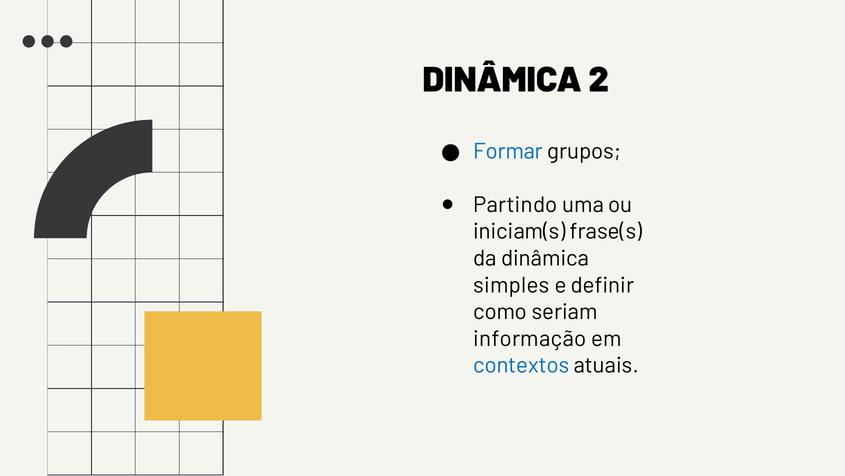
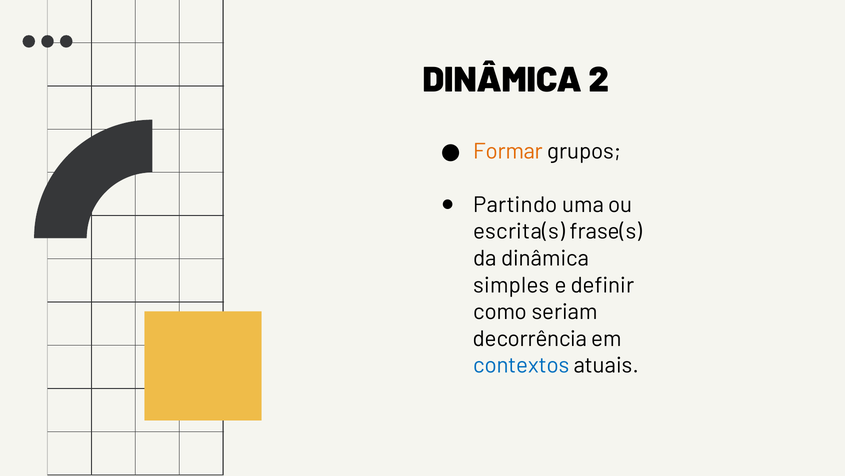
Formar colour: blue -> orange
iniciam(s: iniciam(s -> escrita(s
informação: informação -> decorrência
